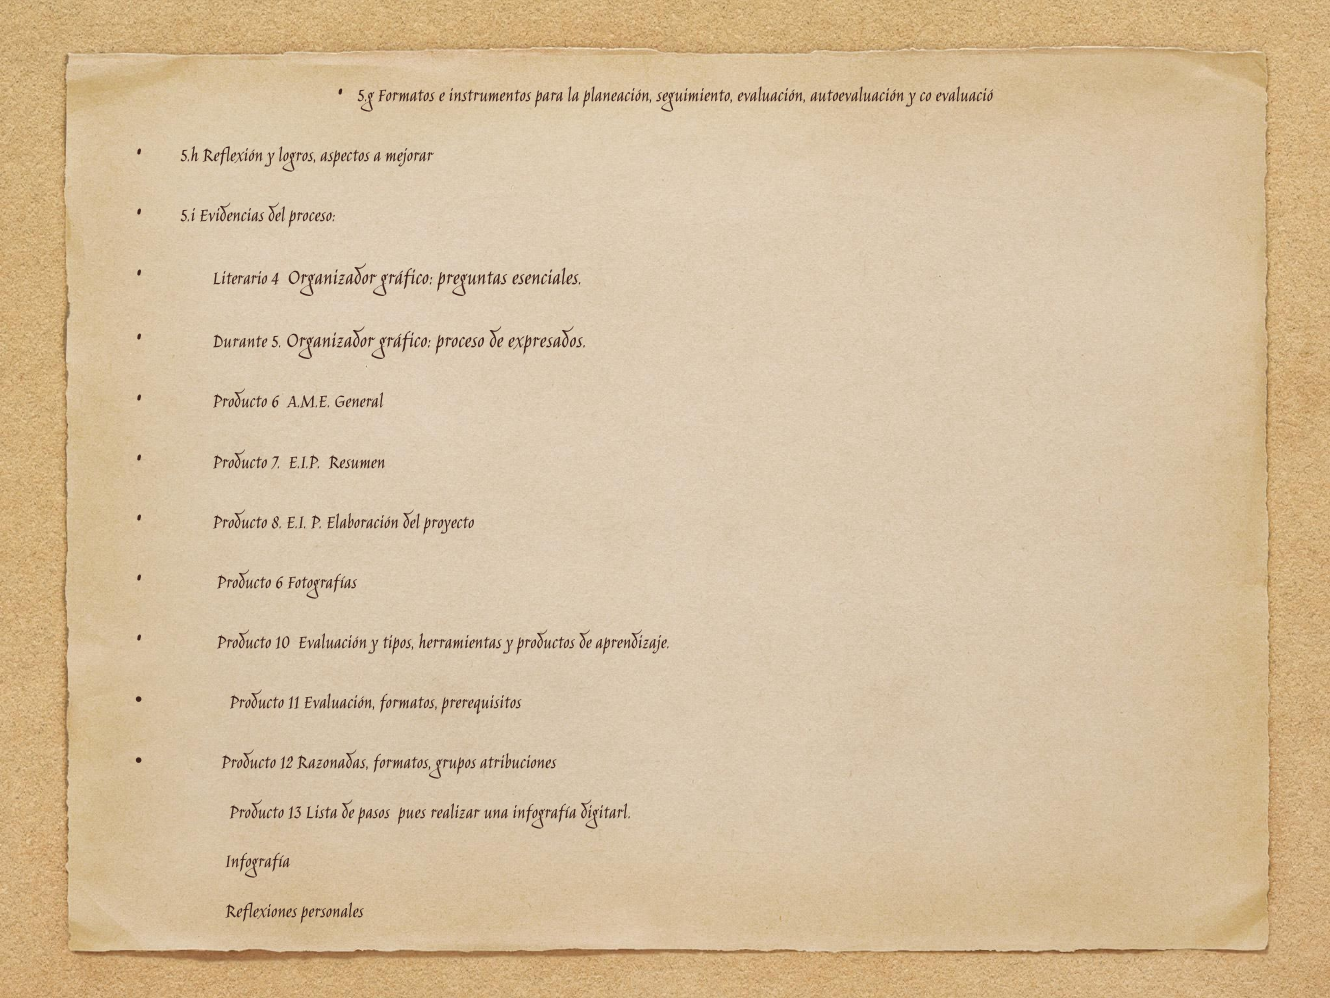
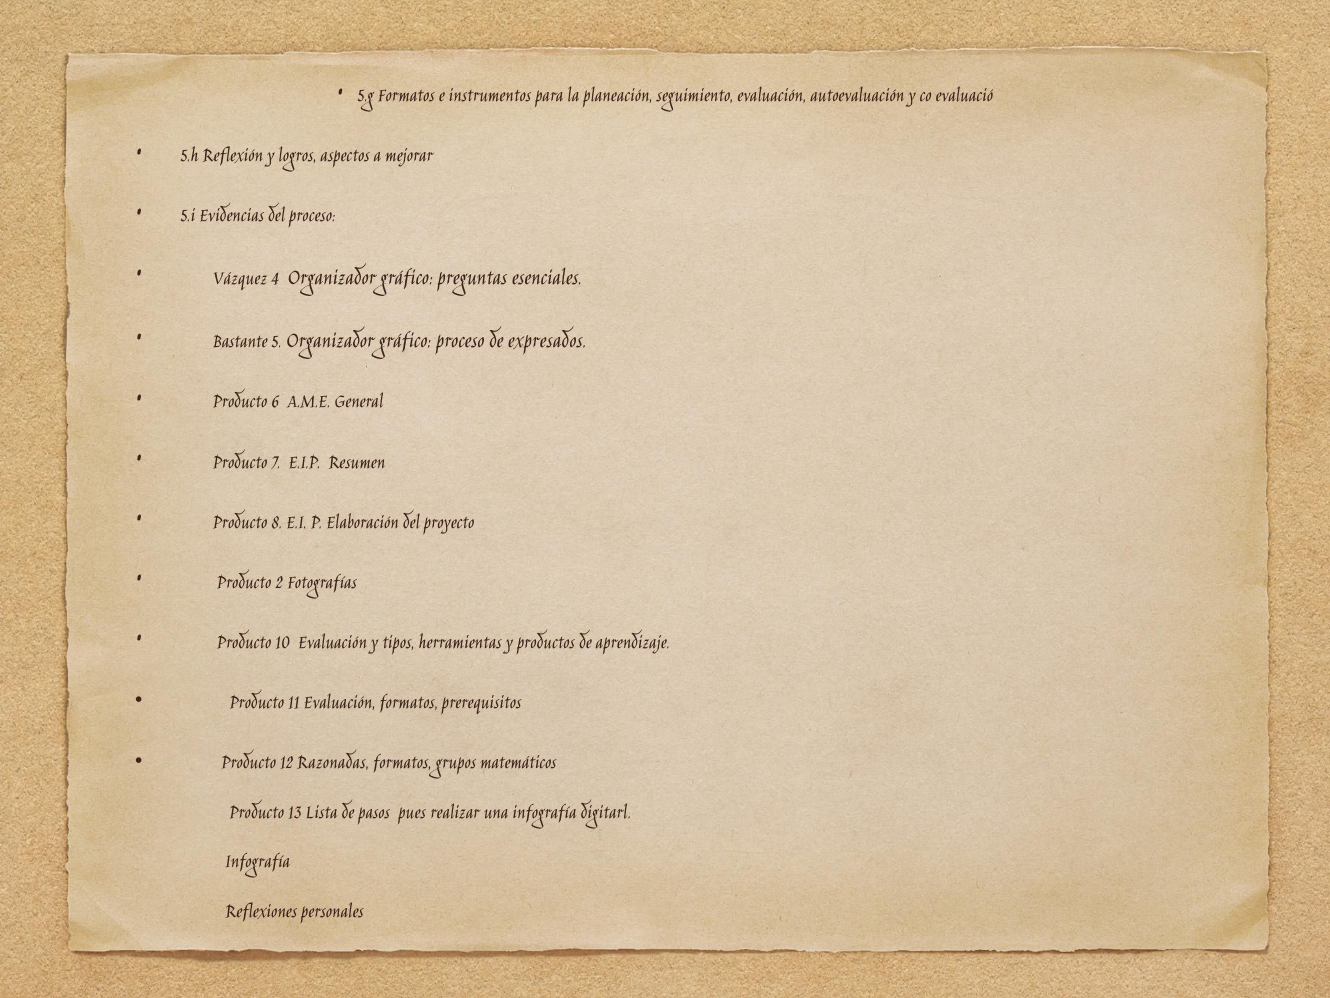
Literario: Literario -> Vázquez
Durante: Durante -> Bastante
6 at (279, 581): 6 -> 2
atribuciones: atribuciones -> matemáticos
